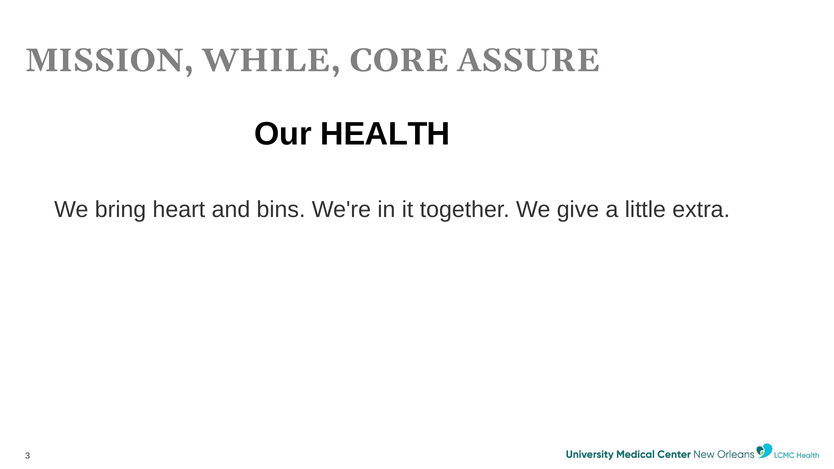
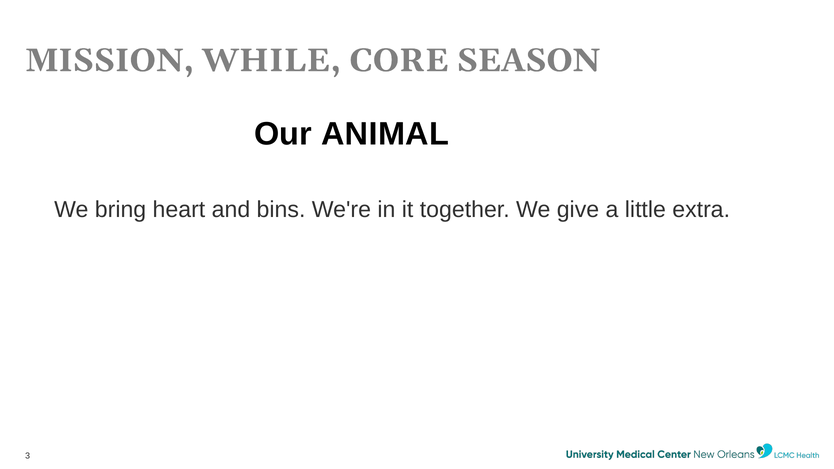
ASSURE: ASSURE -> SEASON
HEALTH: HEALTH -> ANIMAL
